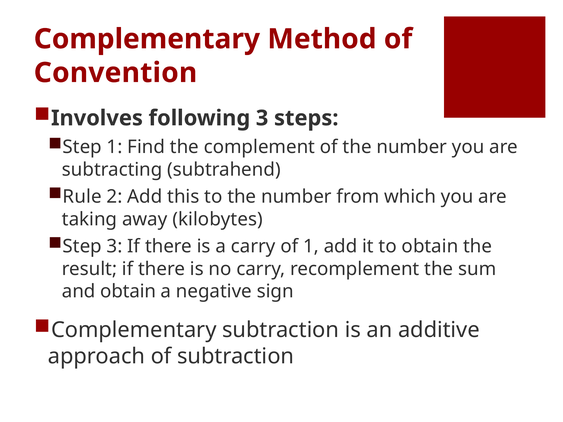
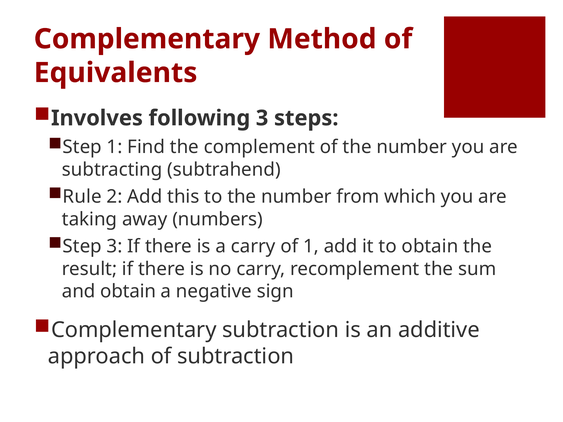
Convention: Convention -> Equivalents
kilobytes: kilobytes -> numbers
